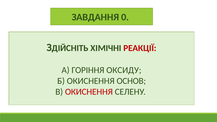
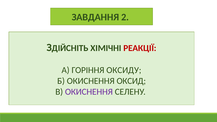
0: 0 -> 2
ОСНОВ: ОСНОВ -> ОКСИД
ОКИСНЕННЯ at (89, 92) colour: red -> purple
